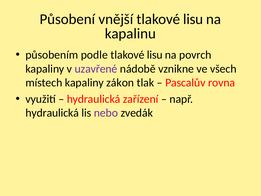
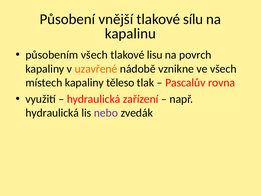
vnější tlakové lisu: lisu -> sílu
působením podle: podle -> všech
uzavřené colour: purple -> orange
zákon: zákon -> těleso
